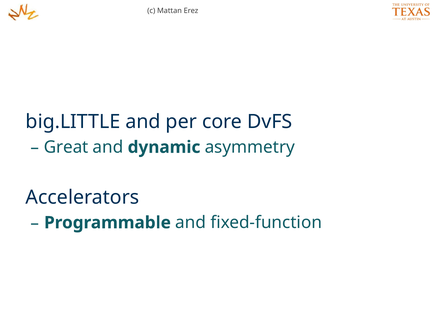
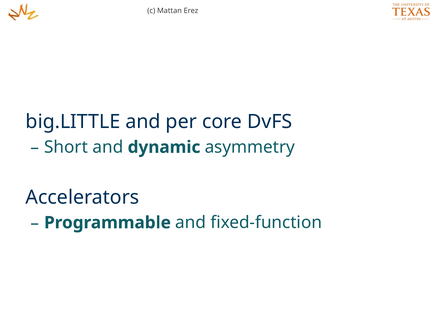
Great: Great -> Short
